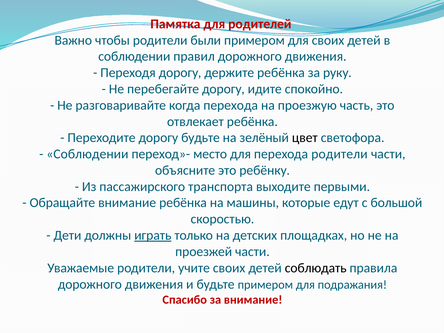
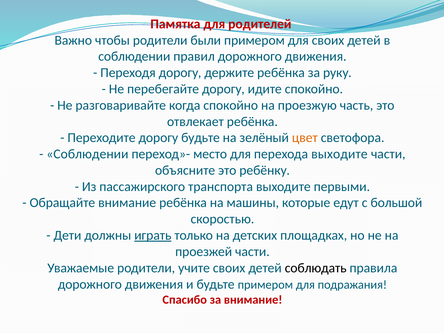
когда перехода: перехода -> спокойно
цвет colour: black -> orange
перехода родители: родители -> выходите
